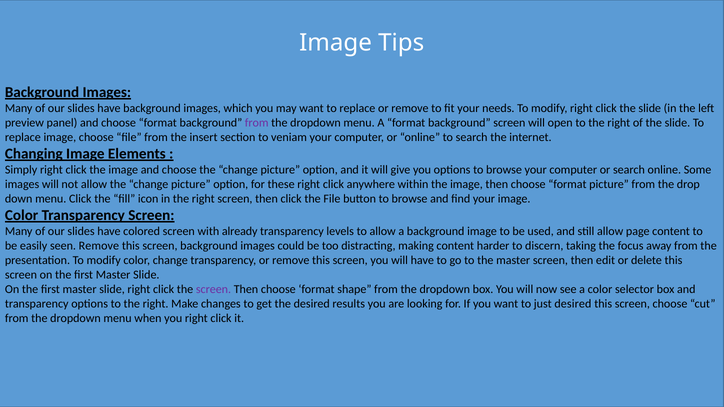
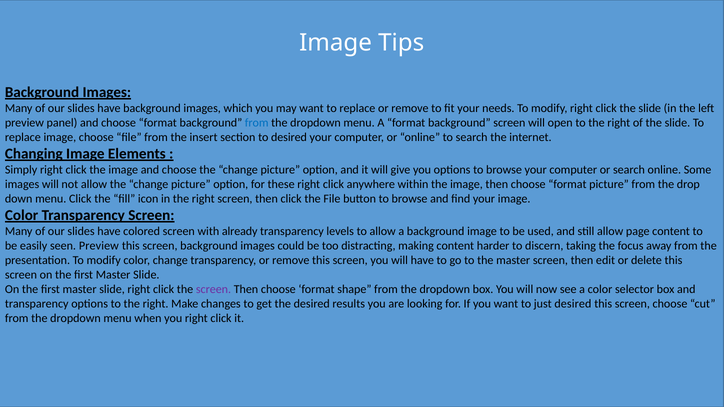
from at (257, 123) colour: purple -> blue
to veniam: veniam -> desired
seen Remove: Remove -> Preview
